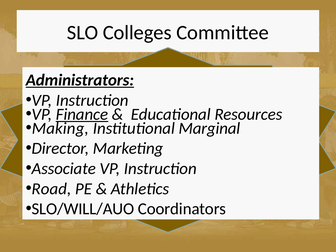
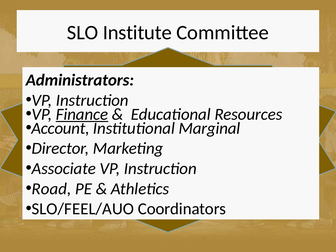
Colleges: Colleges -> Institute
Administrators underline: present -> none
Making: Making -> Account
SLO/WILL/AUO: SLO/WILL/AUO -> SLO/FEEL/AUO
